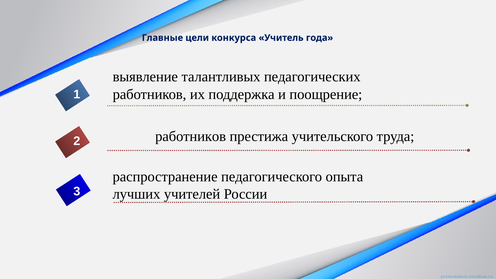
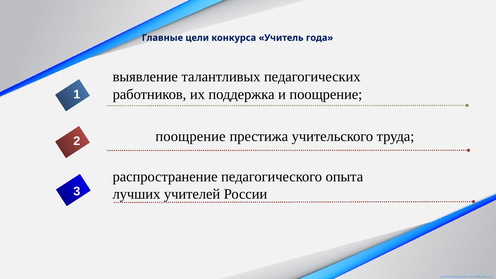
работников at (191, 136): работников -> поощрение
